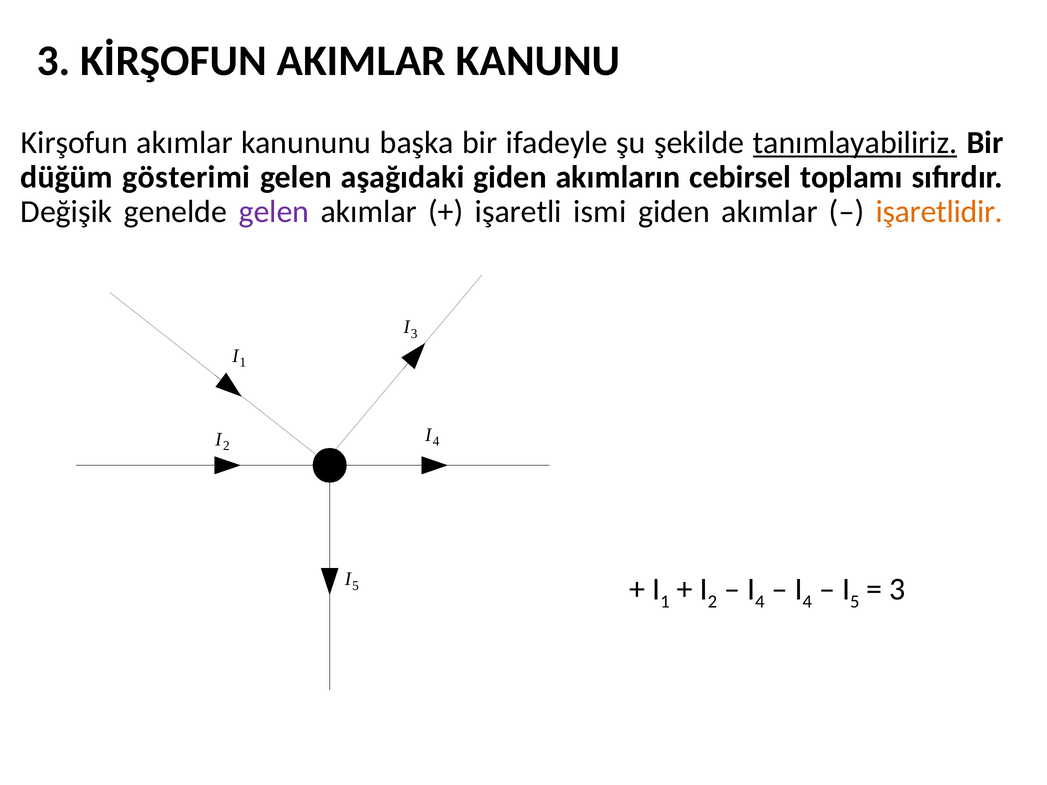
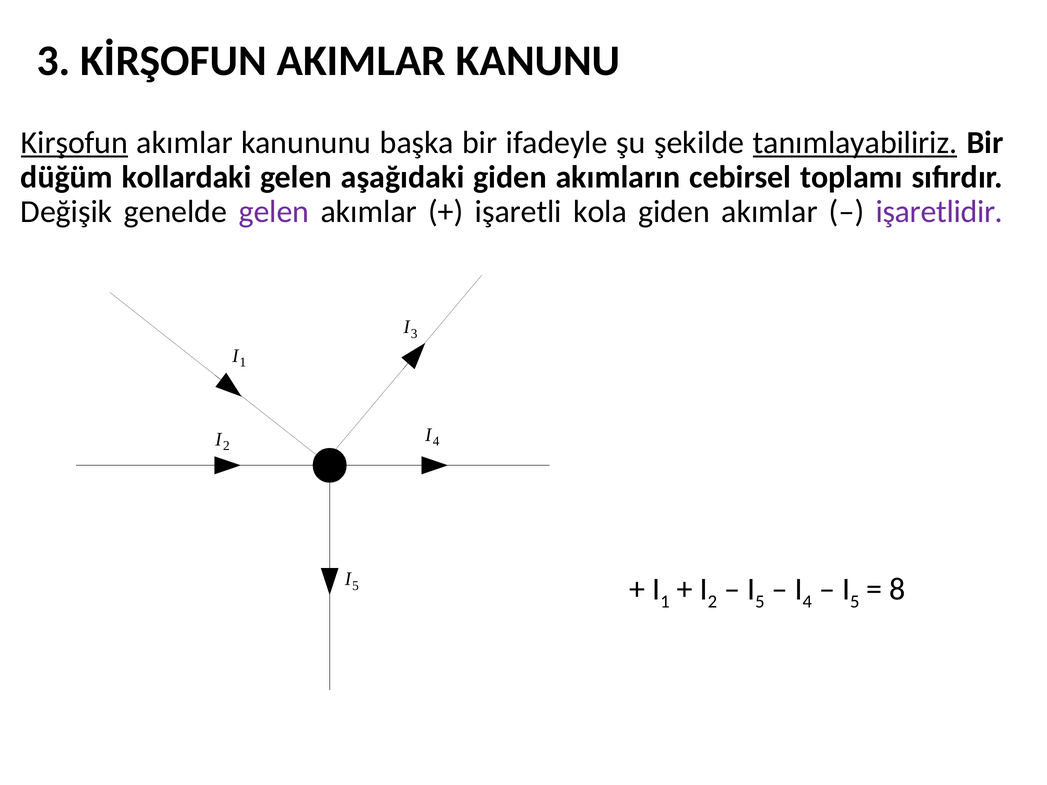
Kirşofun underline: none -> present
gösterimi: gösterimi -> kollardaki
ismi: ismi -> kola
işaretlidir colour: orange -> purple
4 at (760, 602): 4 -> 5
3 at (898, 590): 3 -> 8
